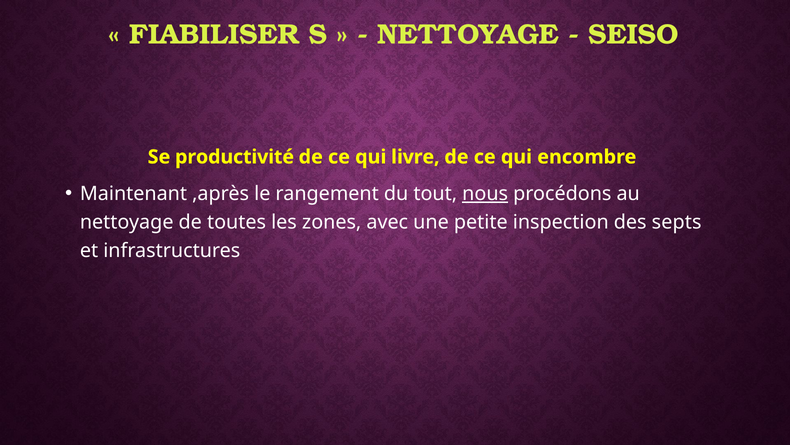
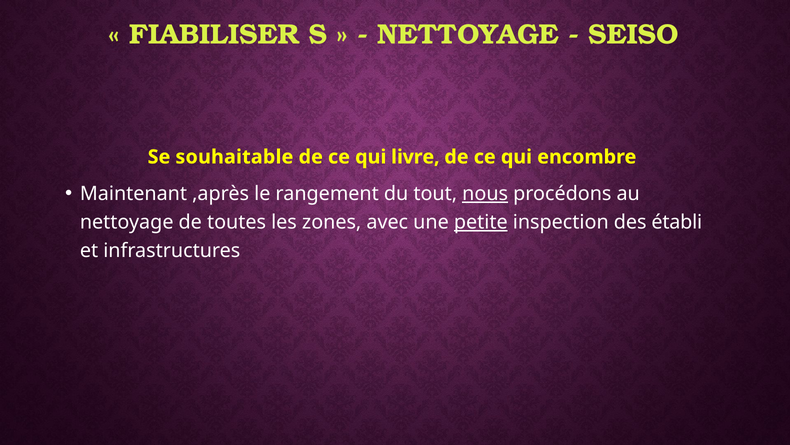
productivité: productivité -> souhaitable
petite underline: none -> present
septs: septs -> établi
